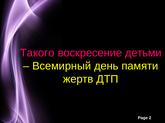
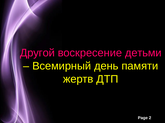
Такого: Такого -> Другой
